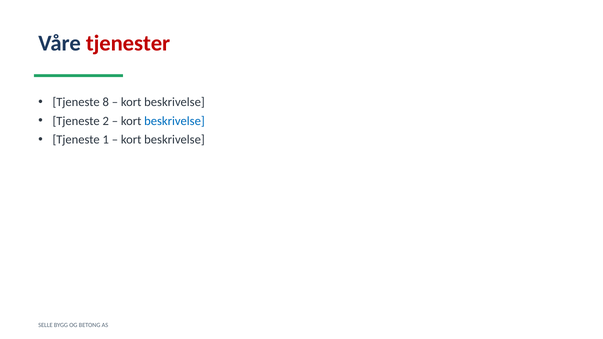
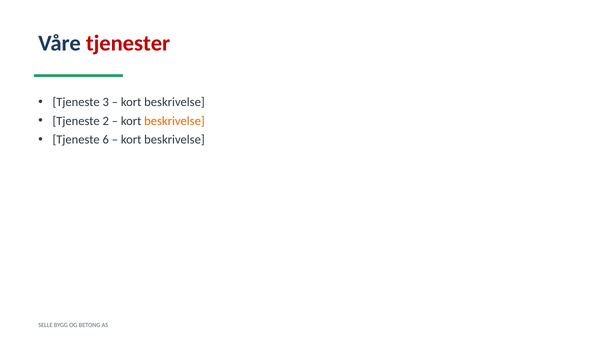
8: 8 -> 3
beskrivelse at (174, 121) colour: blue -> orange
1: 1 -> 6
